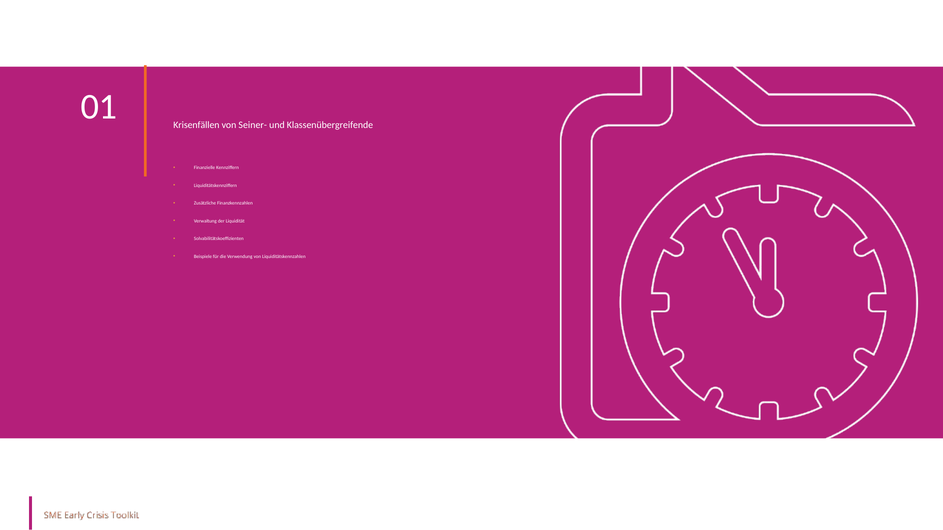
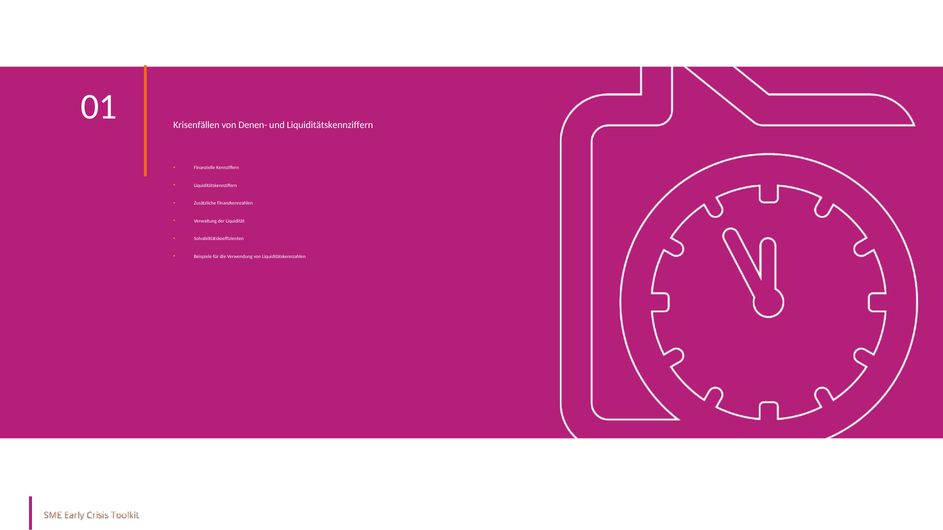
Seiner-: Seiner- -> Denen-
und Klassenübergreifende: Klassenübergreifende -> Liquiditätskennziffern
